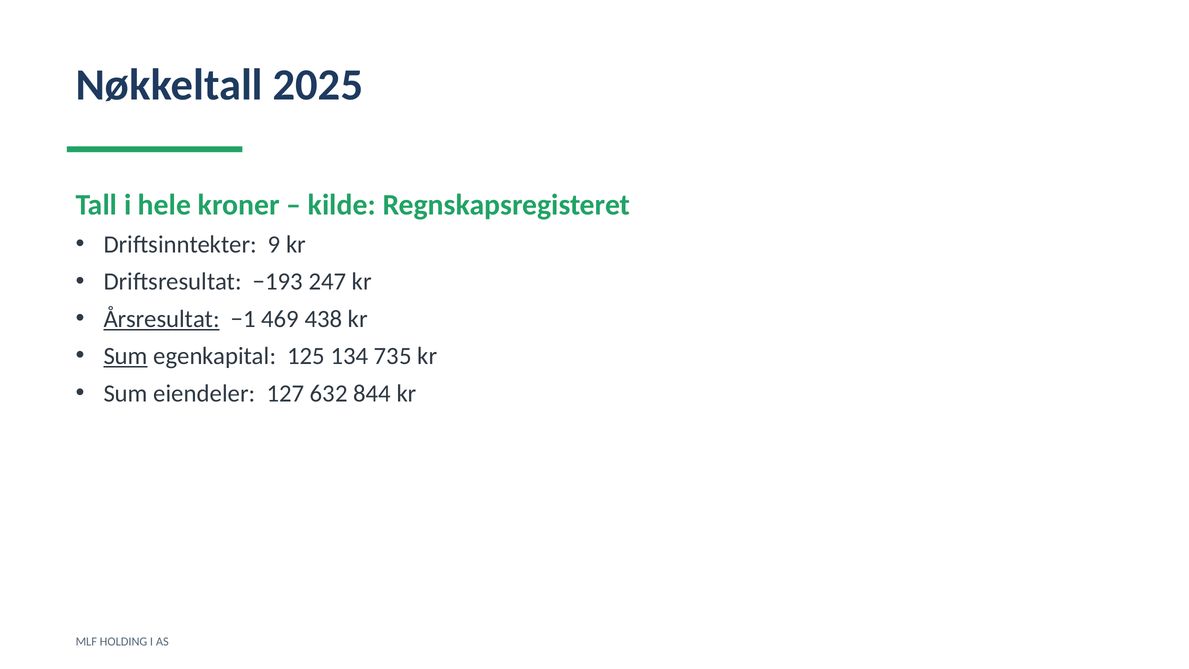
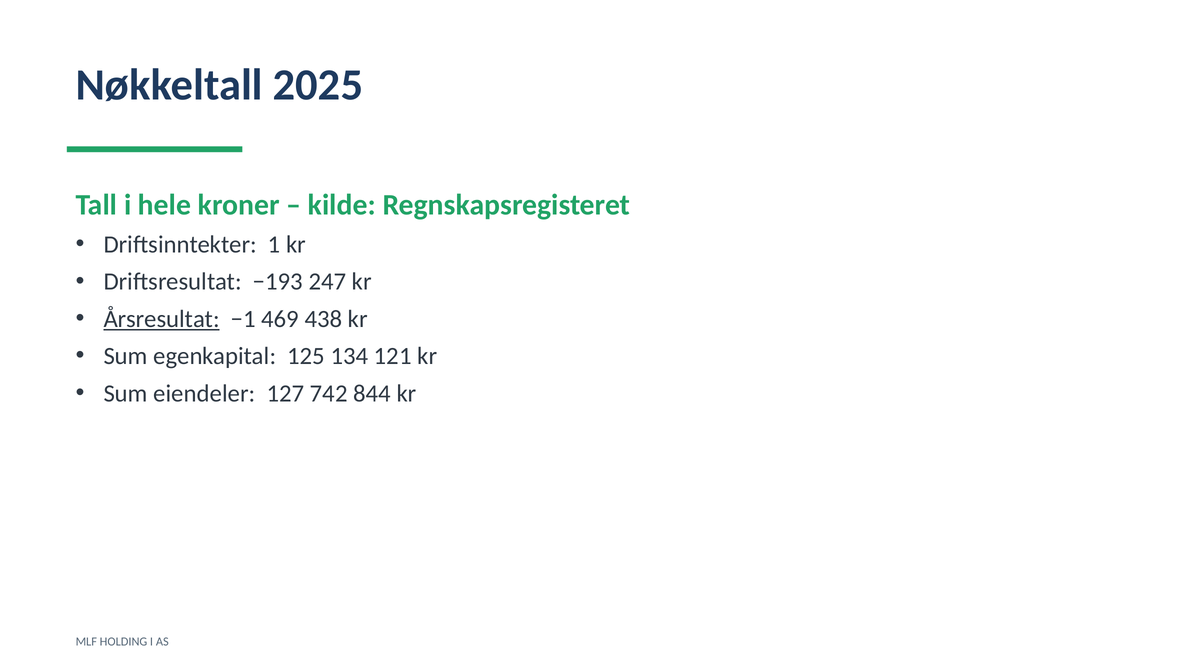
9: 9 -> 1
Sum at (126, 356) underline: present -> none
735: 735 -> 121
632: 632 -> 742
